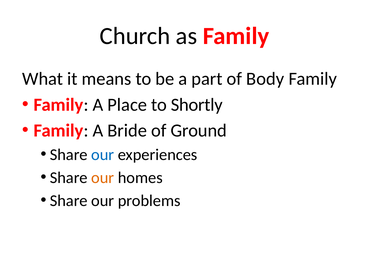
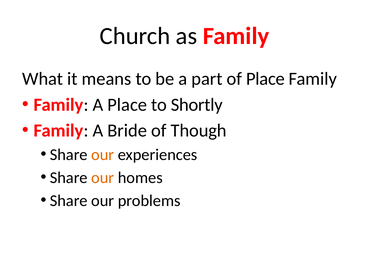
of Body: Body -> Place
Ground: Ground -> Though
our at (103, 155) colour: blue -> orange
